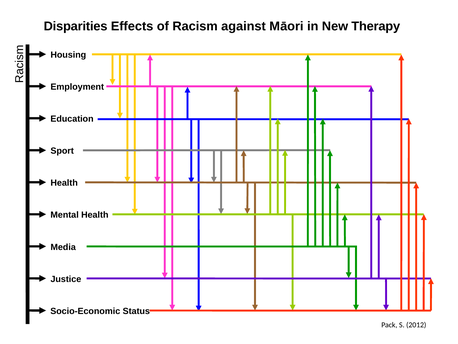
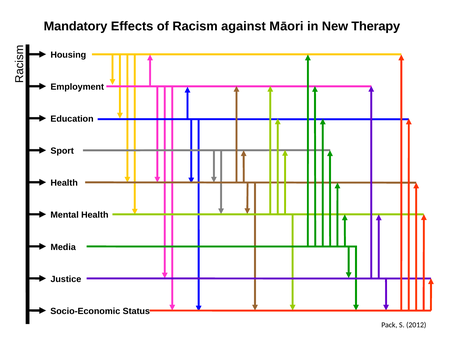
Disparities: Disparities -> Mandatory
